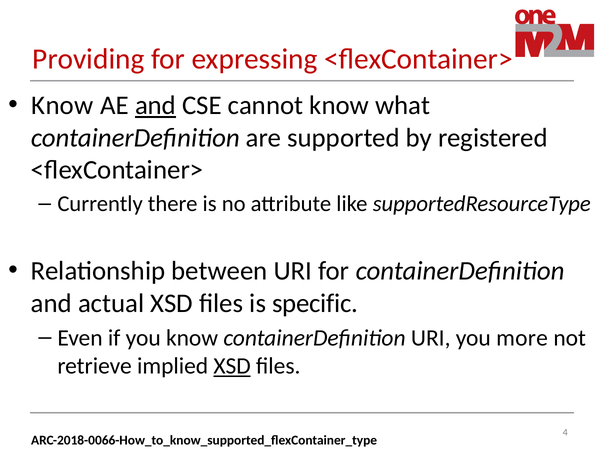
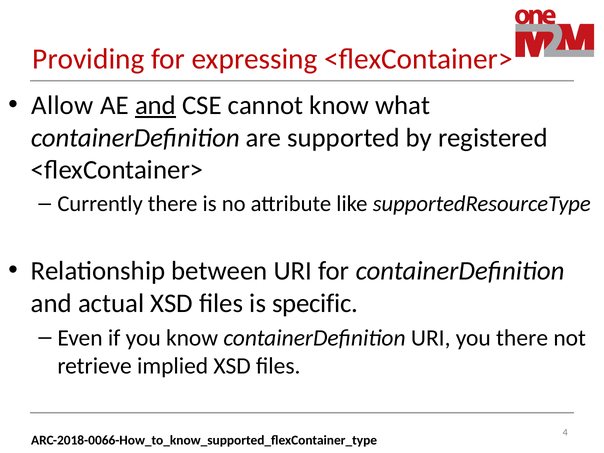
Know at (62, 105): Know -> Allow
you more: more -> there
XSD at (232, 366) underline: present -> none
